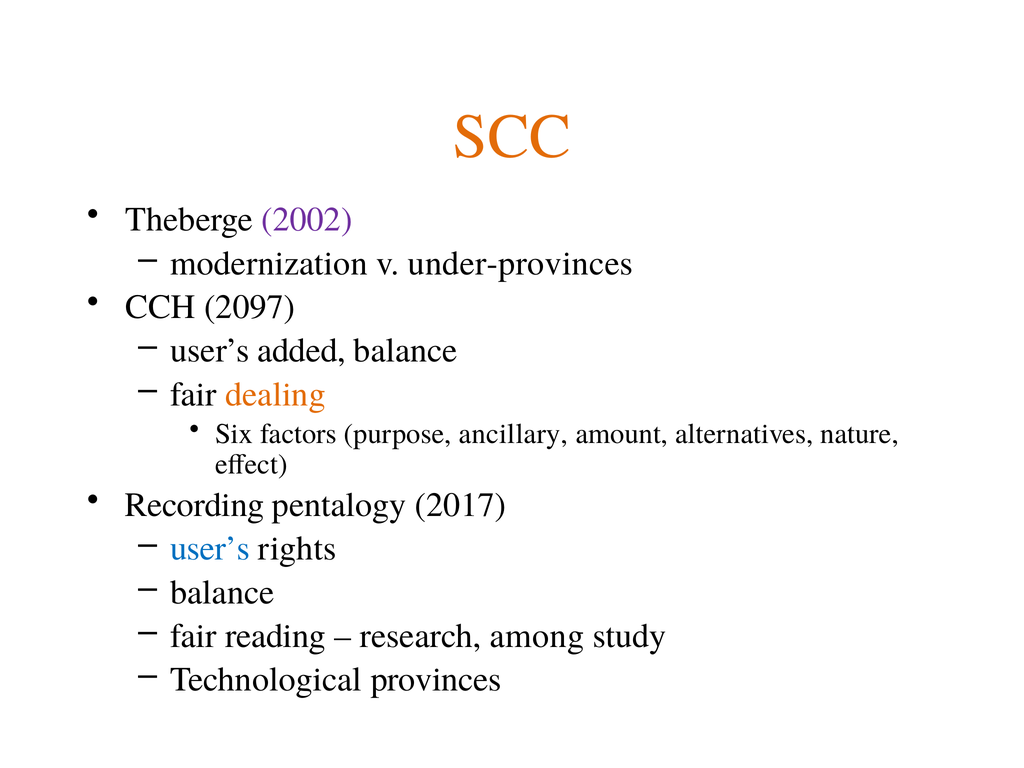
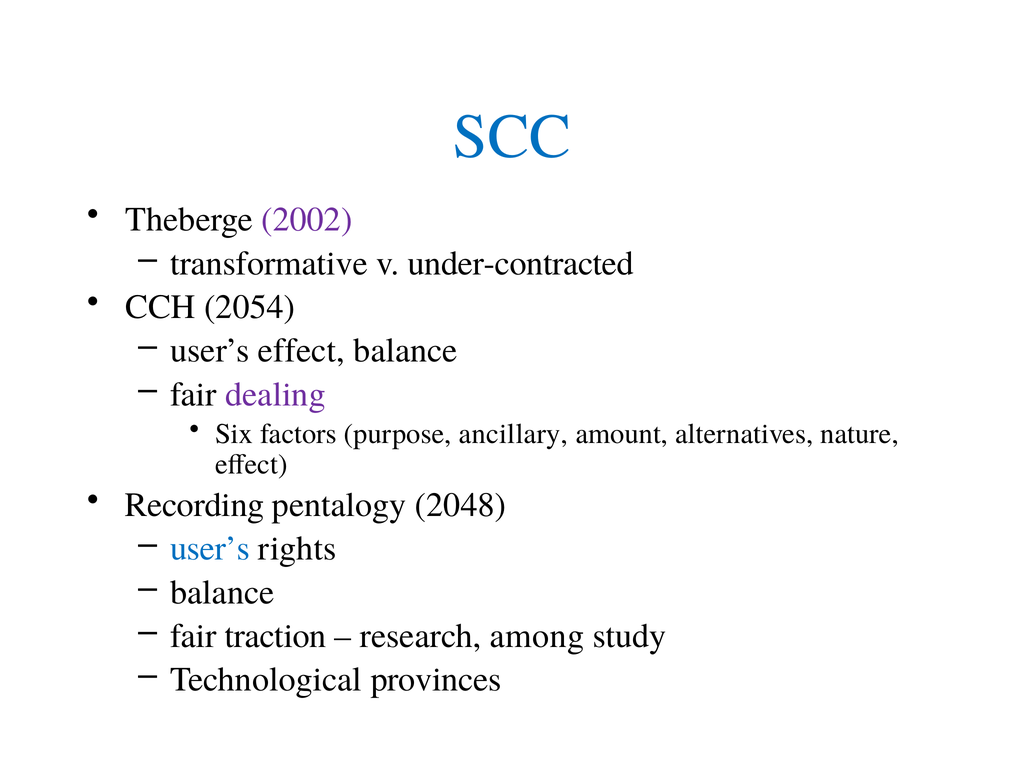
SCC colour: orange -> blue
modernization: modernization -> transformative
under-provinces: under-provinces -> under-contracted
2097: 2097 -> 2054
user’s added: added -> effect
dealing colour: orange -> purple
2017: 2017 -> 2048
reading: reading -> traction
